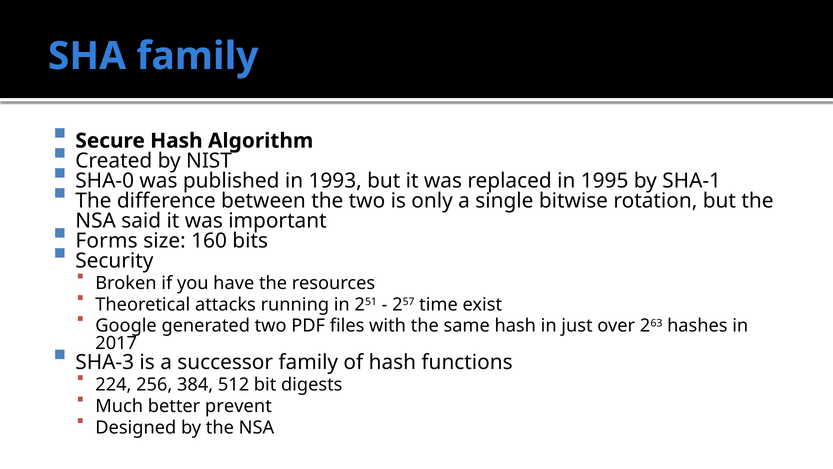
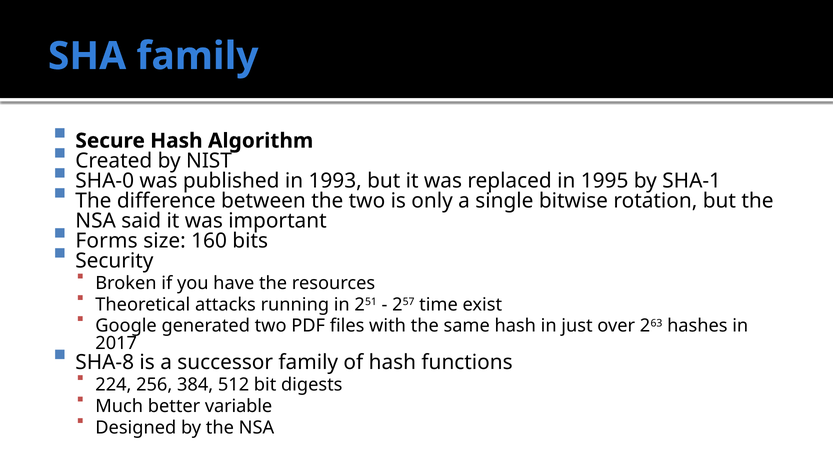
SHA-3: SHA-3 -> SHA-8
prevent: prevent -> variable
